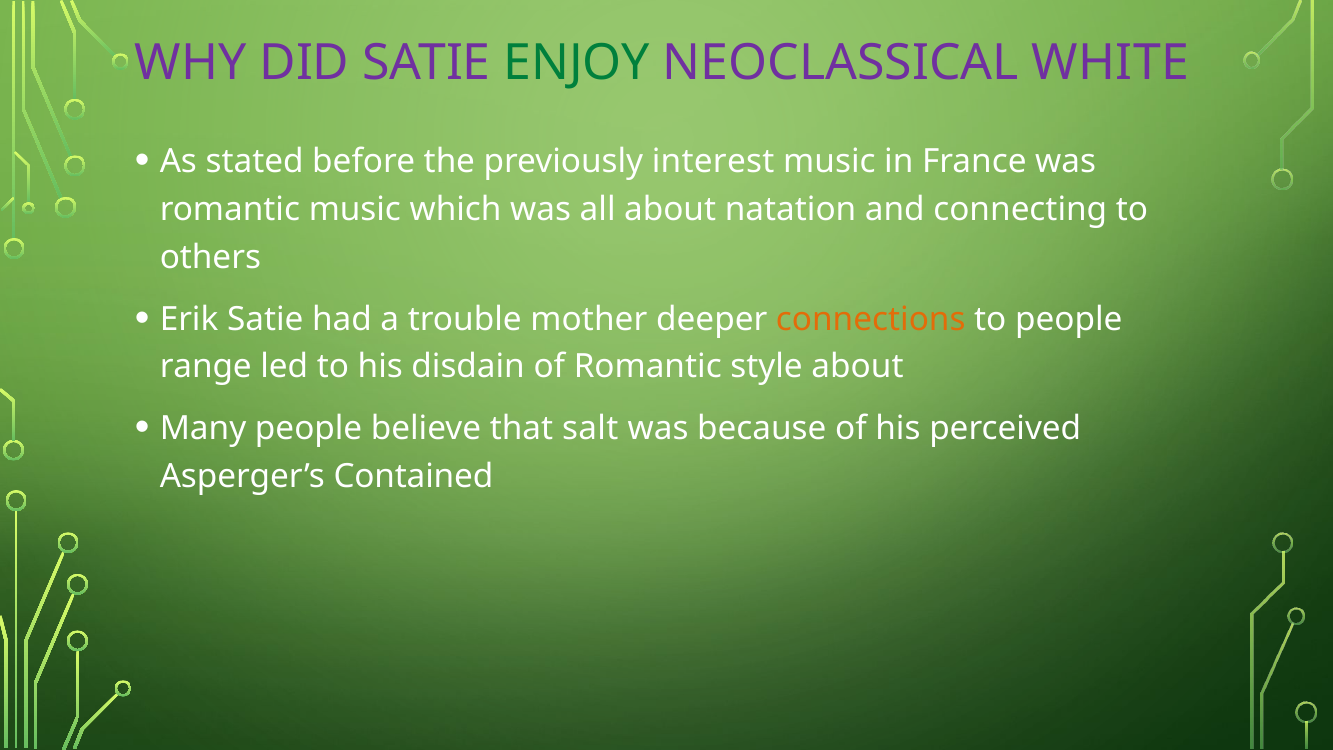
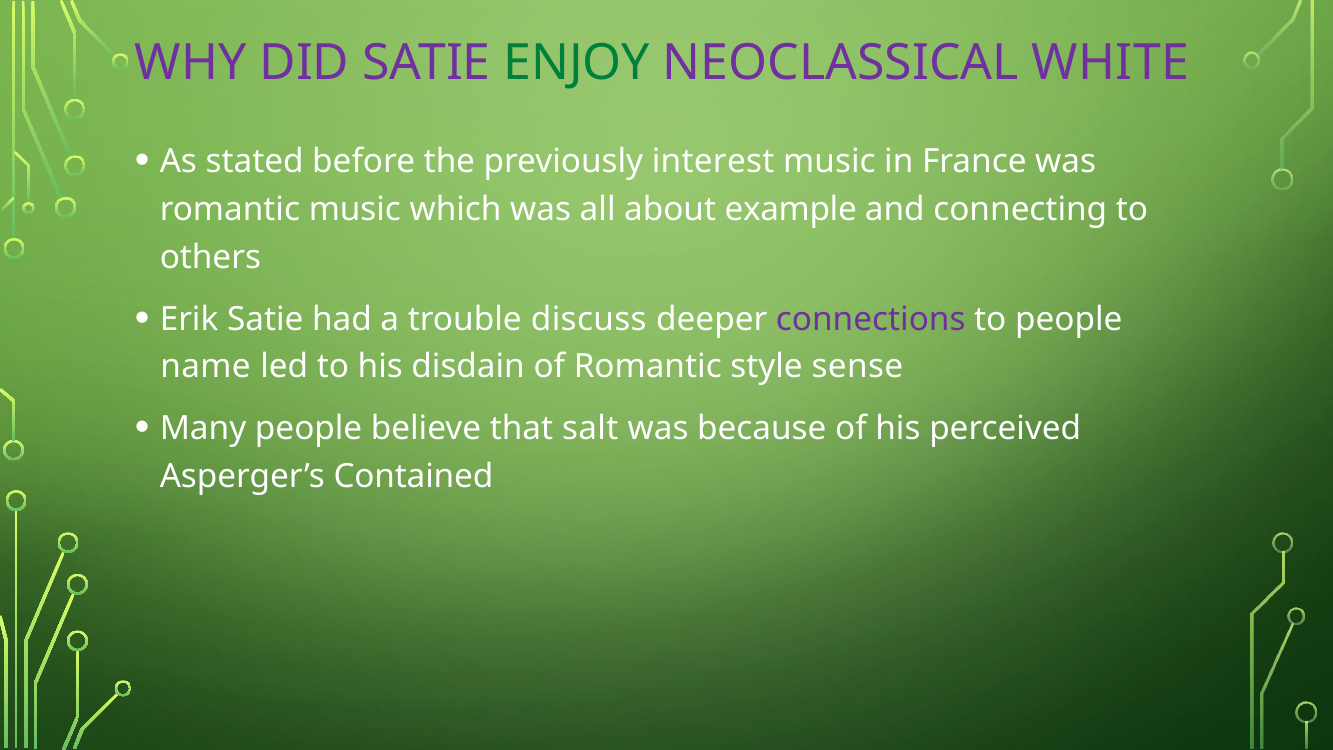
natation: natation -> example
mother: mother -> discuss
connections colour: orange -> purple
range: range -> name
style about: about -> sense
